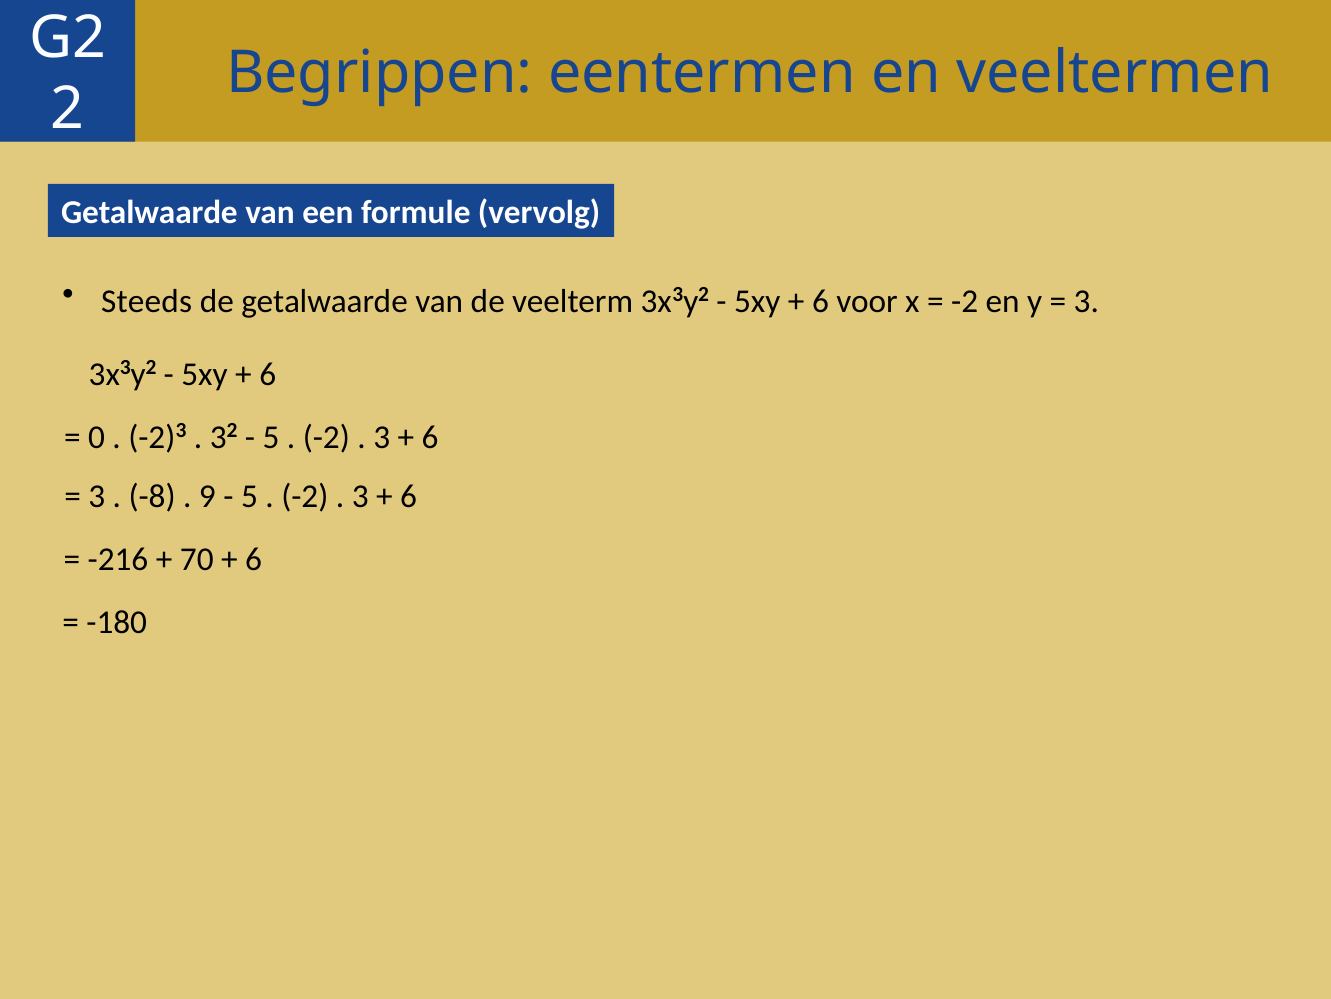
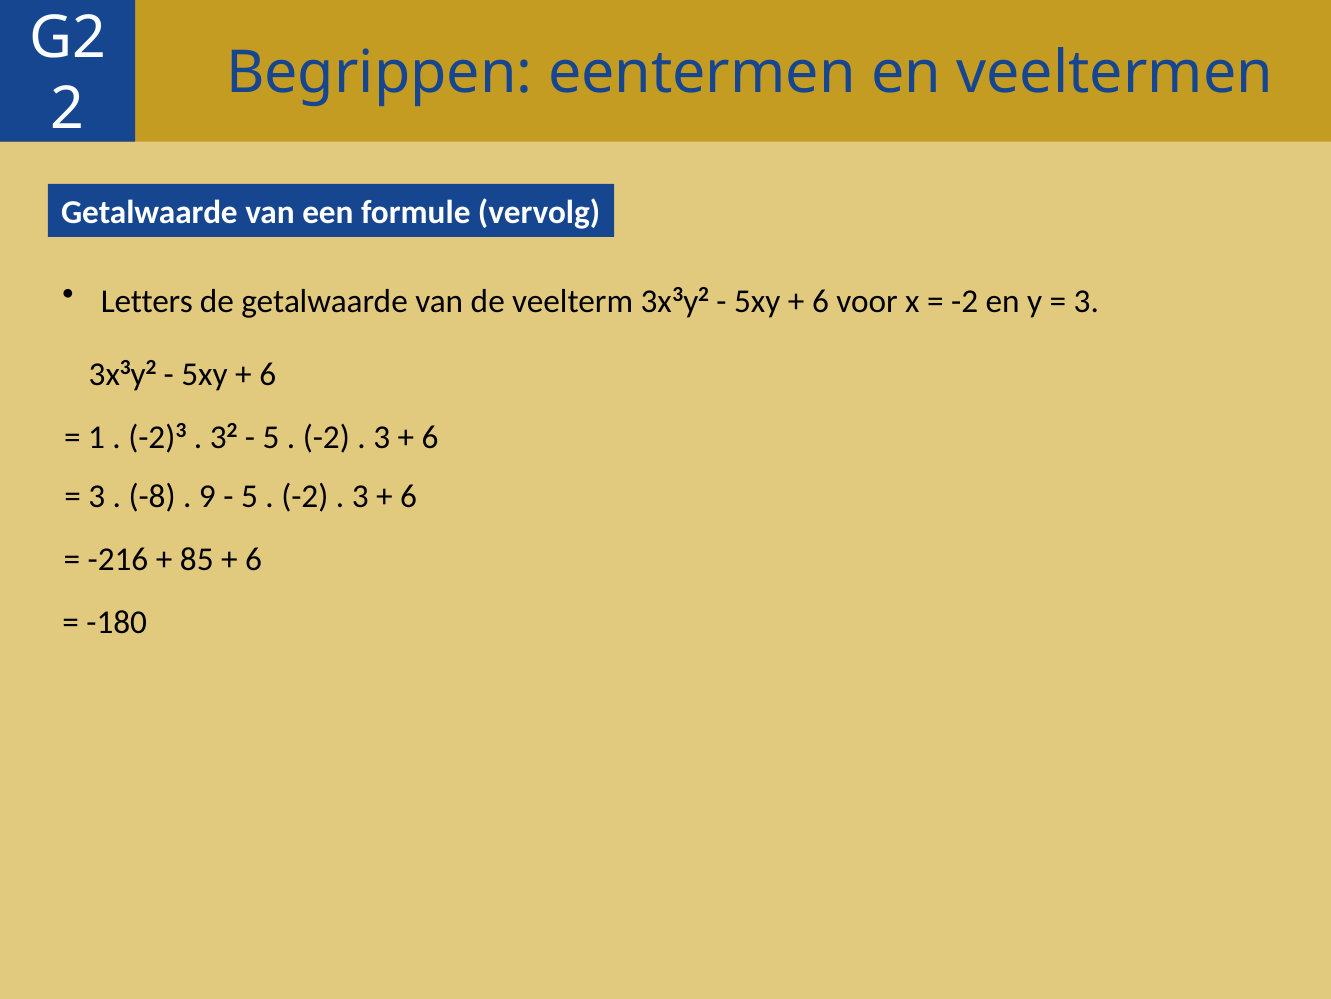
Steeds: Steeds -> Letters
0: 0 -> 1
70: 70 -> 85
